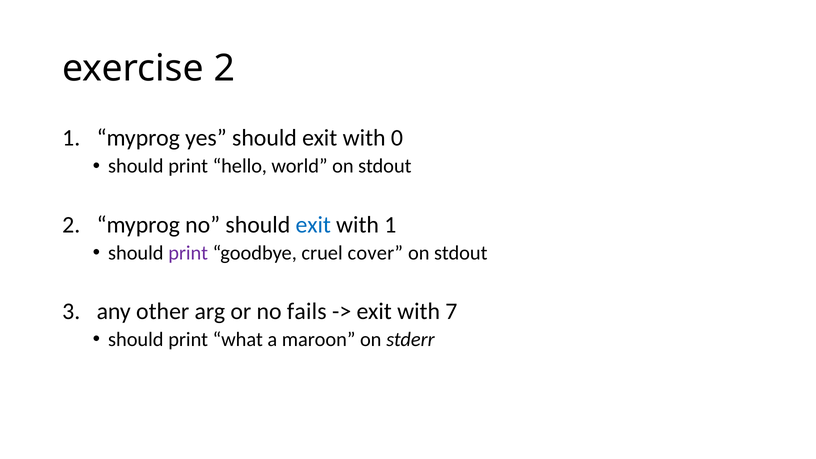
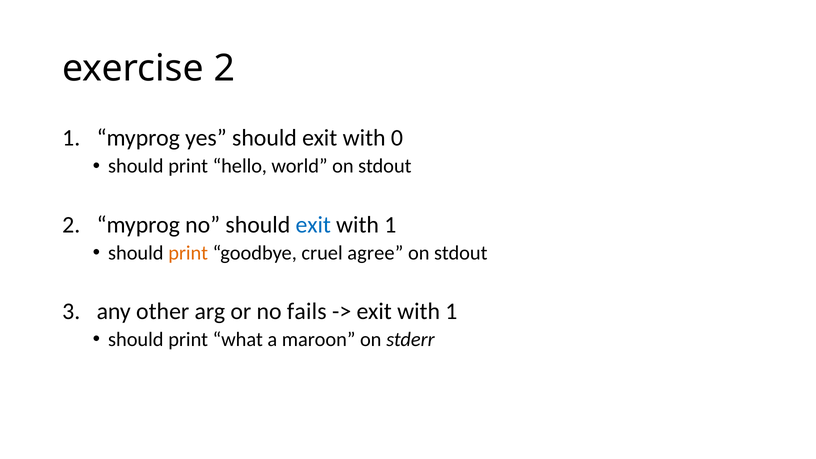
print at (188, 253) colour: purple -> orange
cover: cover -> agree
7 at (451, 311): 7 -> 1
